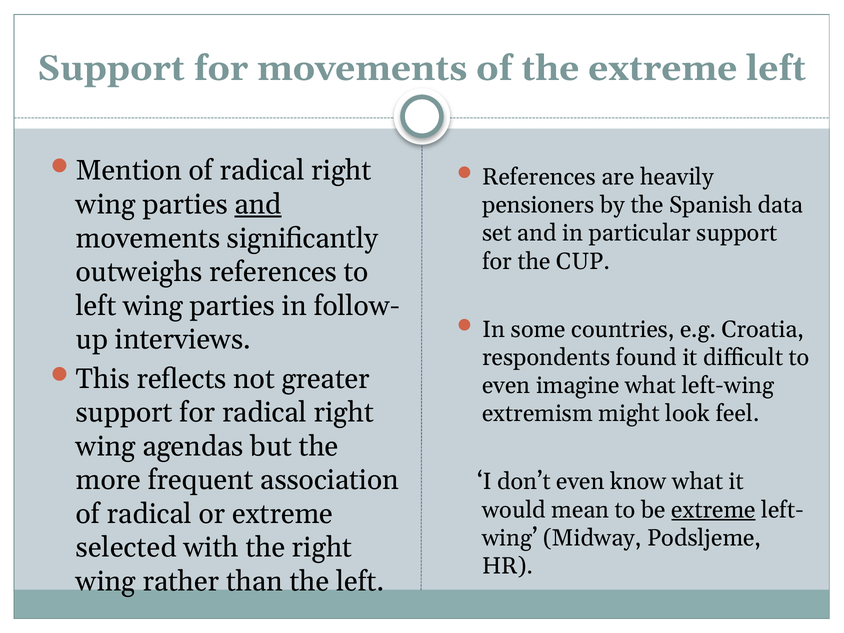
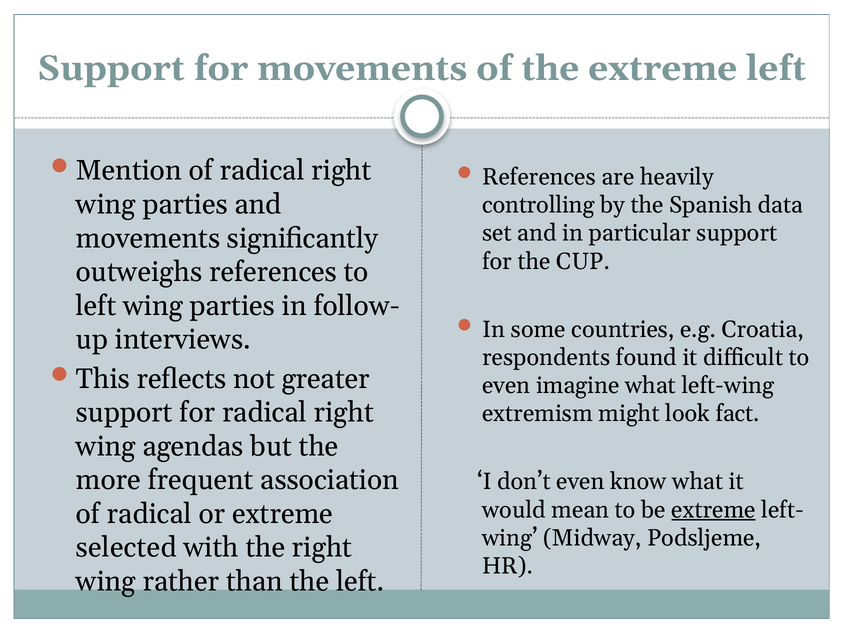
and at (258, 204) underline: present -> none
pensioners: pensioners -> controlling
feel: feel -> fact
